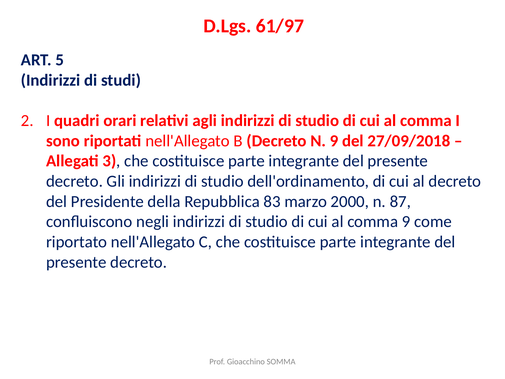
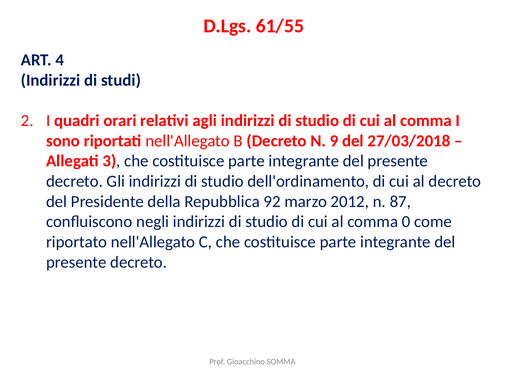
61/97: 61/97 -> 61/55
5: 5 -> 4
27/09/2018: 27/09/2018 -> 27/03/2018
83: 83 -> 92
2000: 2000 -> 2012
comma 9: 9 -> 0
